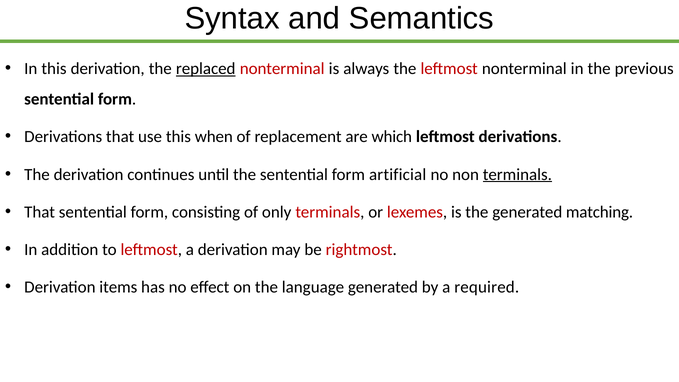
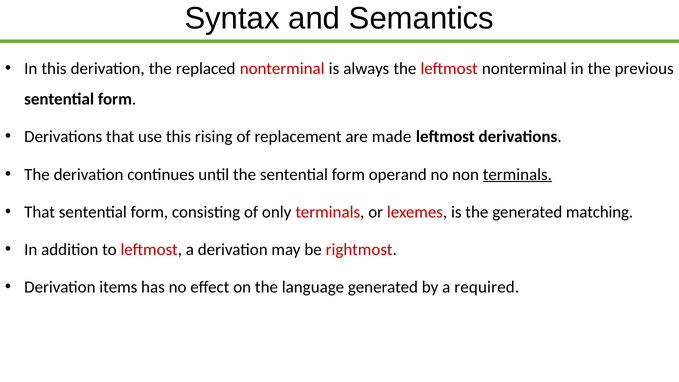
replaced underline: present -> none
when: when -> rising
which: which -> made
artificial: artificial -> operand
